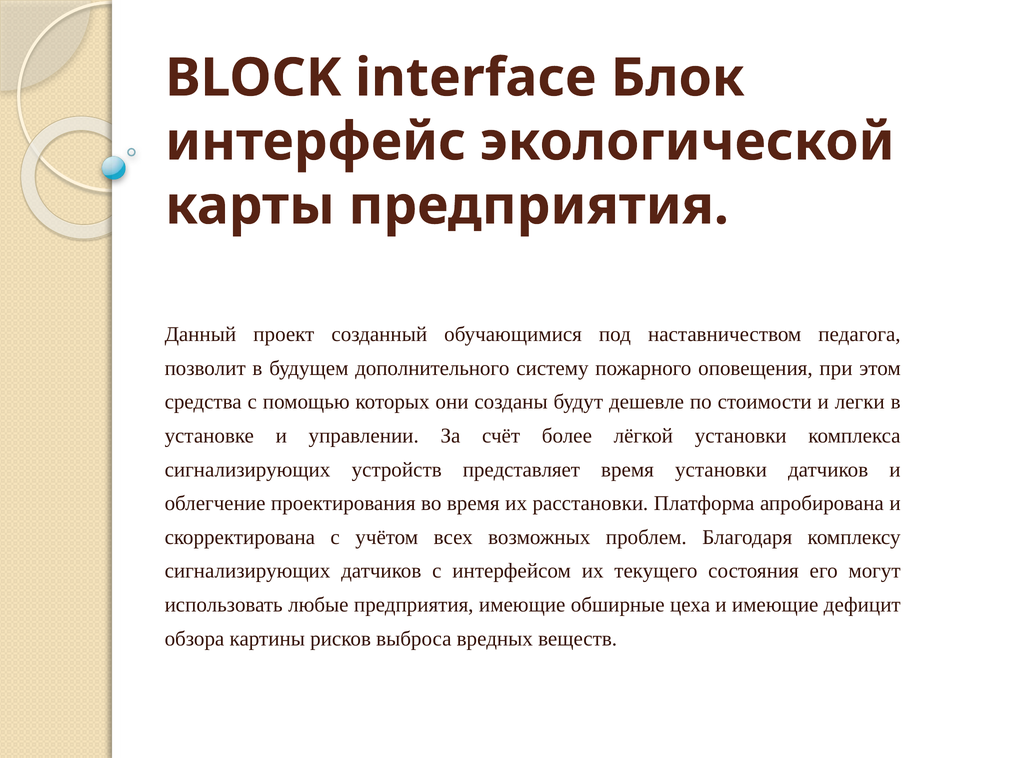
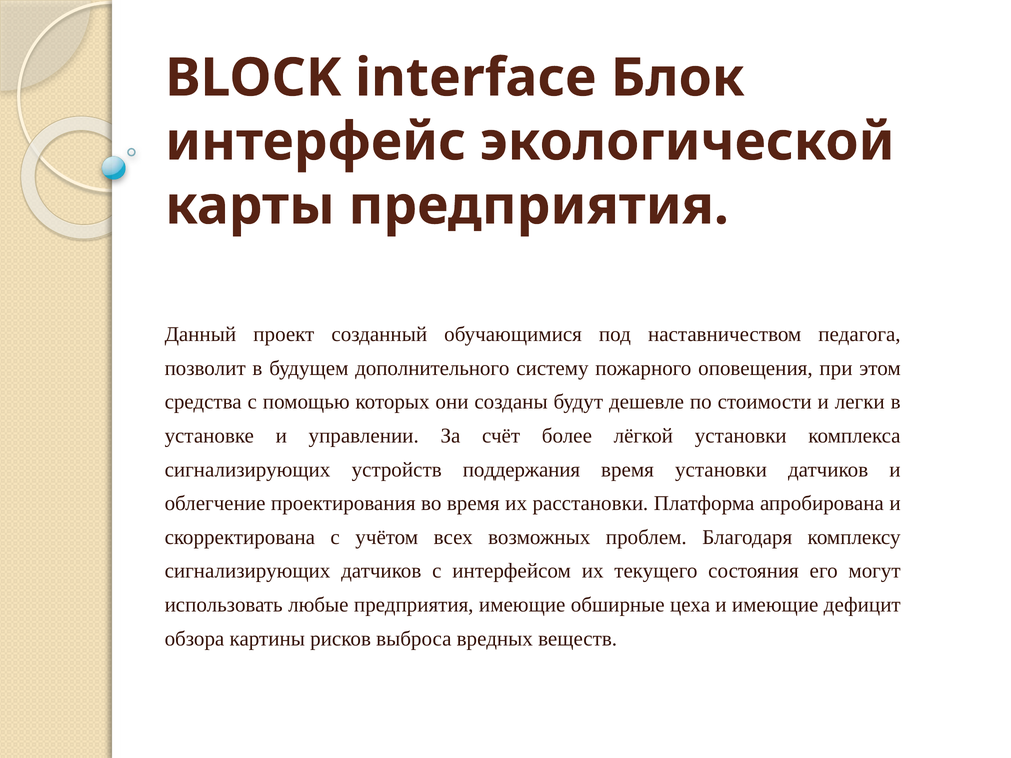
представляет: представляет -> поддержания
